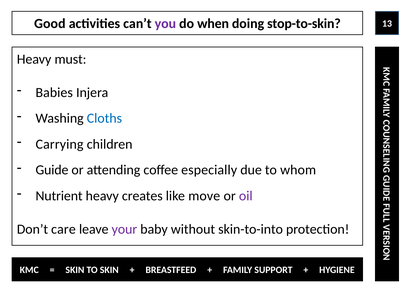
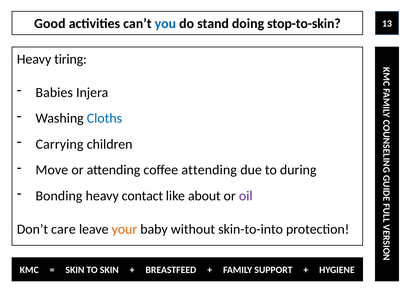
you colour: purple -> blue
when: when -> stand
must: must -> tiring
Guide: Guide -> Move
coffee especially: especially -> attending
whom: whom -> during
Nutrient: Nutrient -> Bonding
creates: creates -> contact
move: move -> about
your colour: purple -> orange
